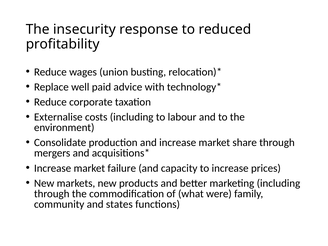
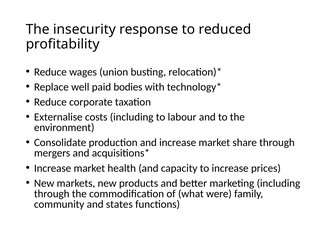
advice: advice -> bodies
failure: failure -> health
